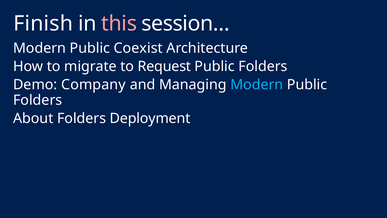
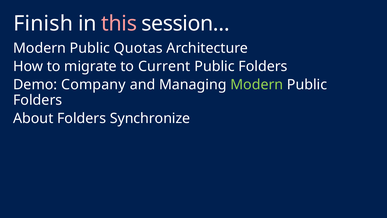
Coexist: Coexist -> Quotas
Request: Request -> Current
Modern at (257, 85) colour: light blue -> light green
Deployment: Deployment -> Synchronize
